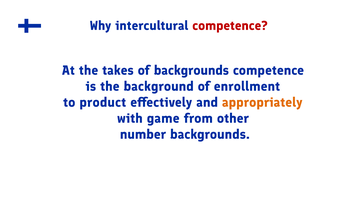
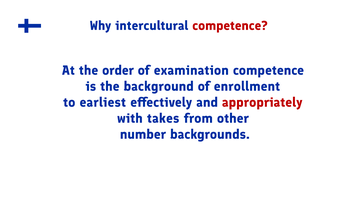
takes: takes -> order
of backgrounds: backgrounds -> examination
product: product -> earliest
appropriately colour: orange -> red
game: game -> takes
